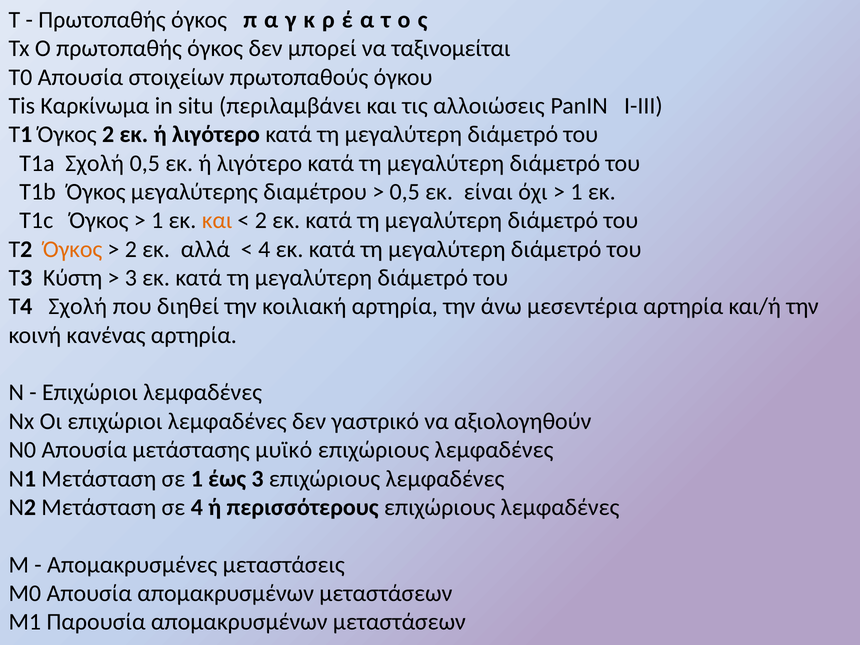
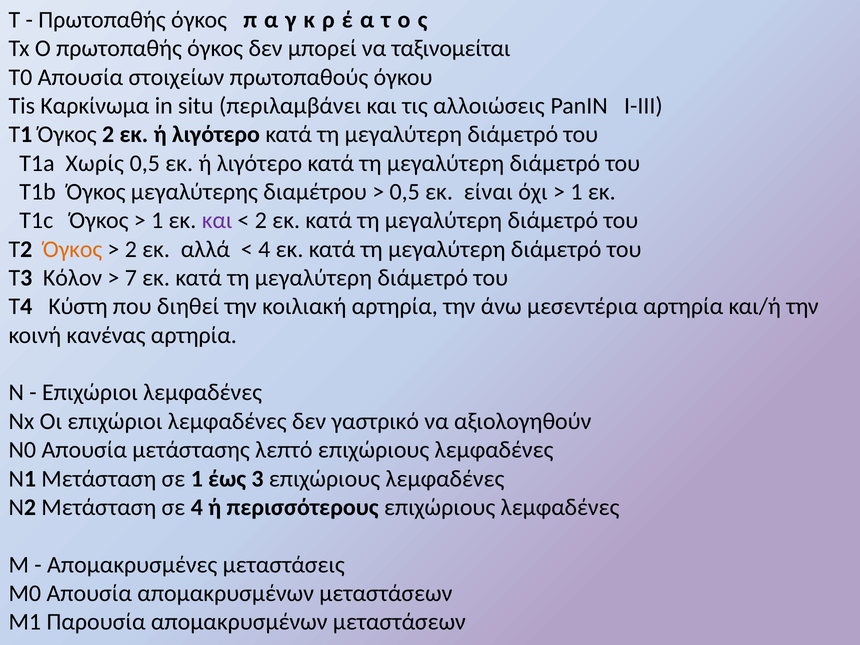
Τ1a Σχολή: Σχολή -> Χωρίς
και at (217, 221) colour: orange -> purple
Κύστη: Κύστη -> Κόλον
3 at (131, 278): 3 -> 7
Τ4 Σχολή: Σχολή -> Κύστη
μυϊκό: μυϊκό -> λεπτό
